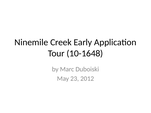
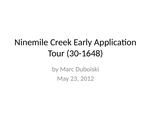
10-1648: 10-1648 -> 30-1648
